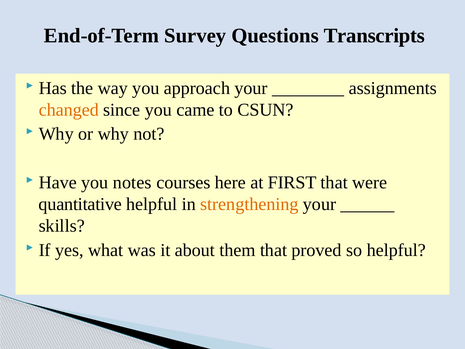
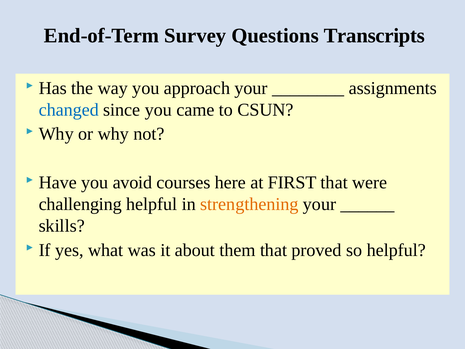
changed colour: orange -> blue
notes: notes -> avoid
quantitative: quantitative -> challenging
